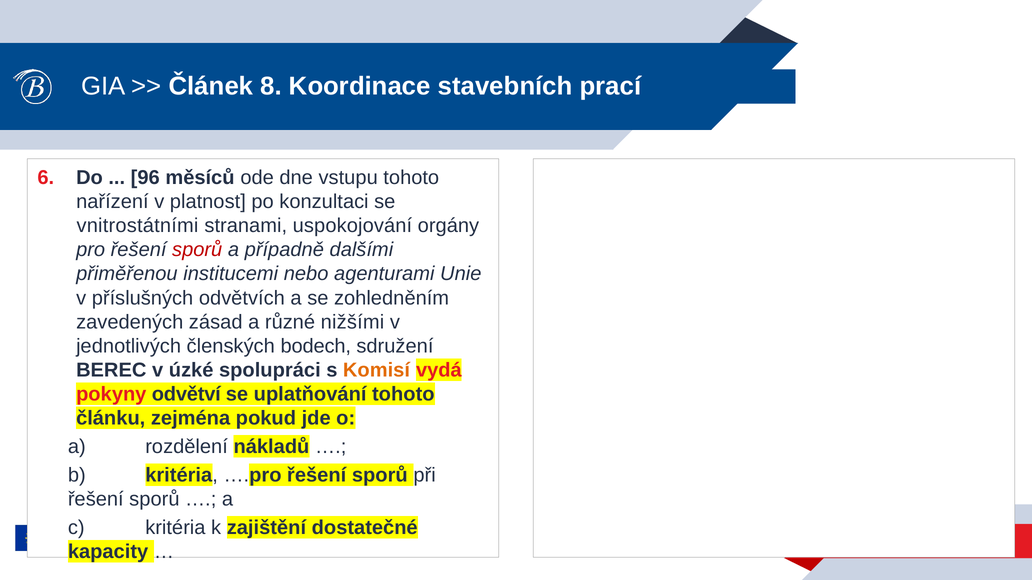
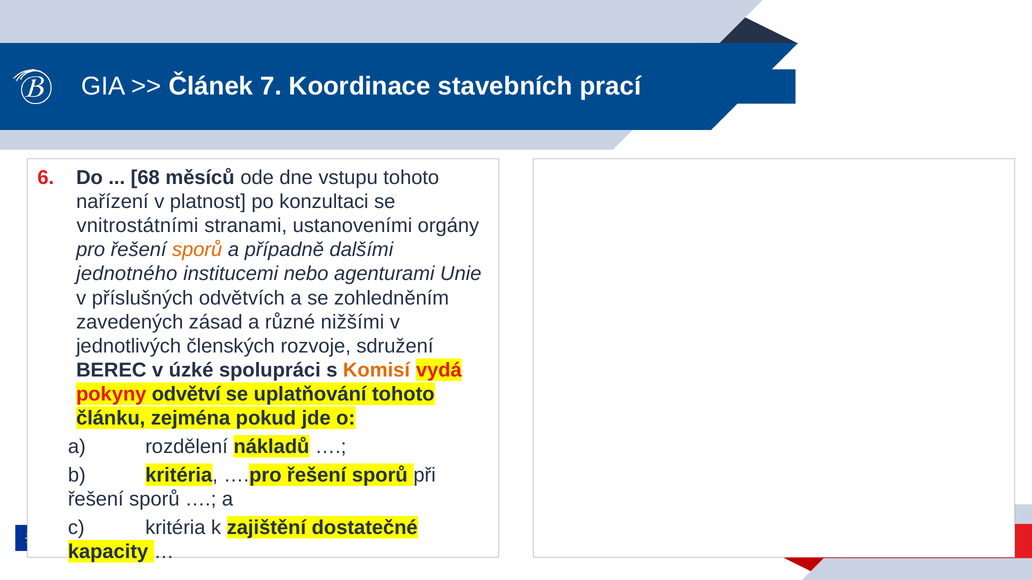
8: 8 -> 7
96: 96 -> 68
uspokojování: uspokojování -> ustanoveními
sporů at (197, 250) colour: red -> orange
přiměřenou: přiměřenou -> jednotného
bodech: bodech -> rozvoje
